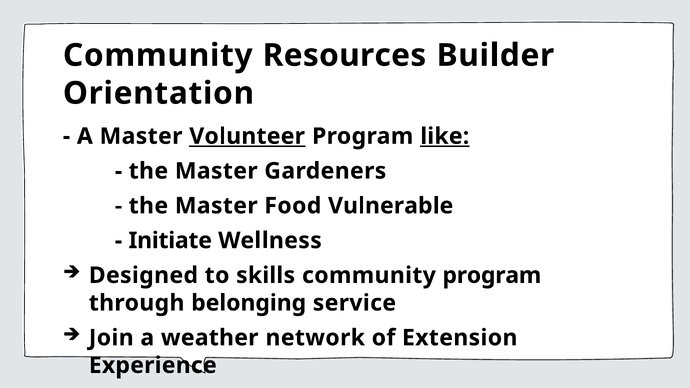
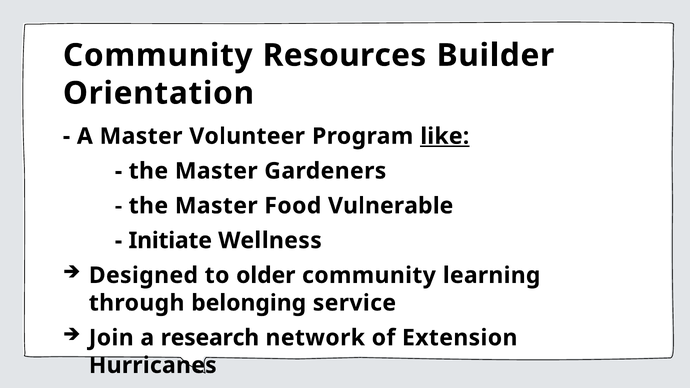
Volunteer underline: present -> none
skills: skills -> older
community program: program -> learning
weather: weather -> research
Experience: Experience -> Hurricanes
